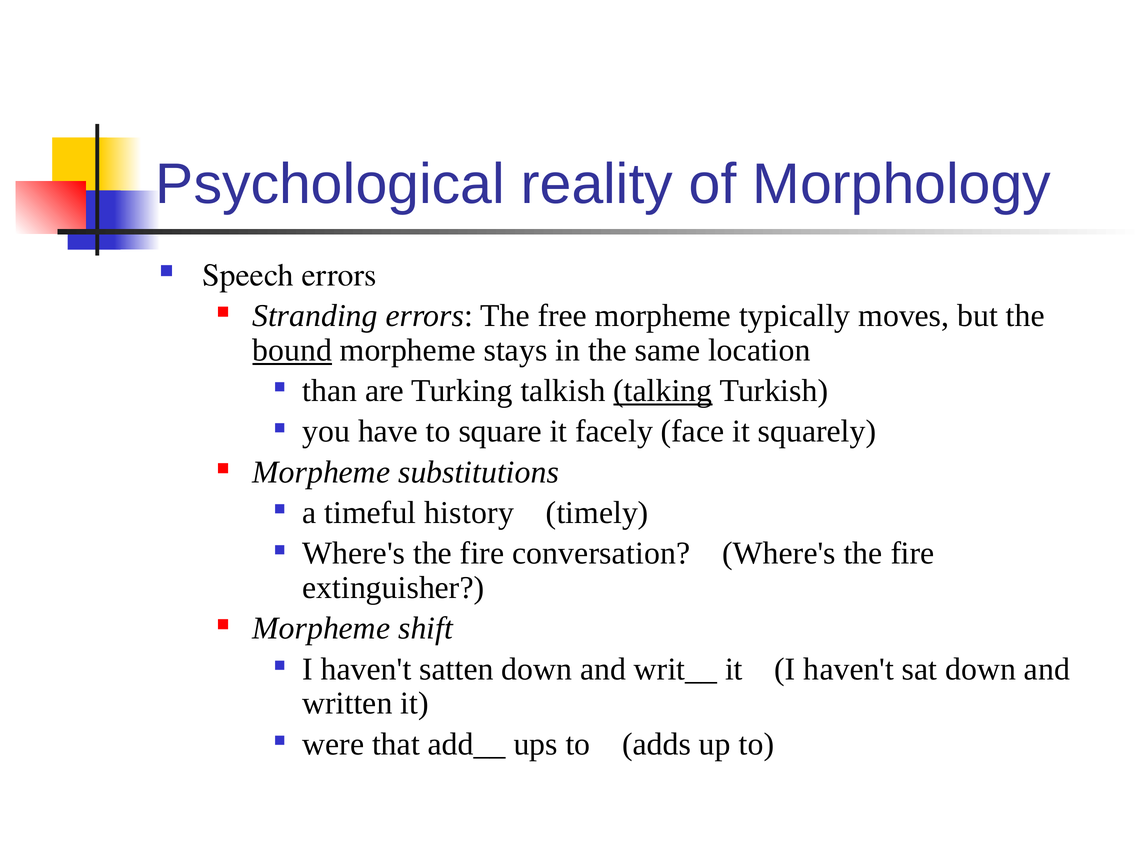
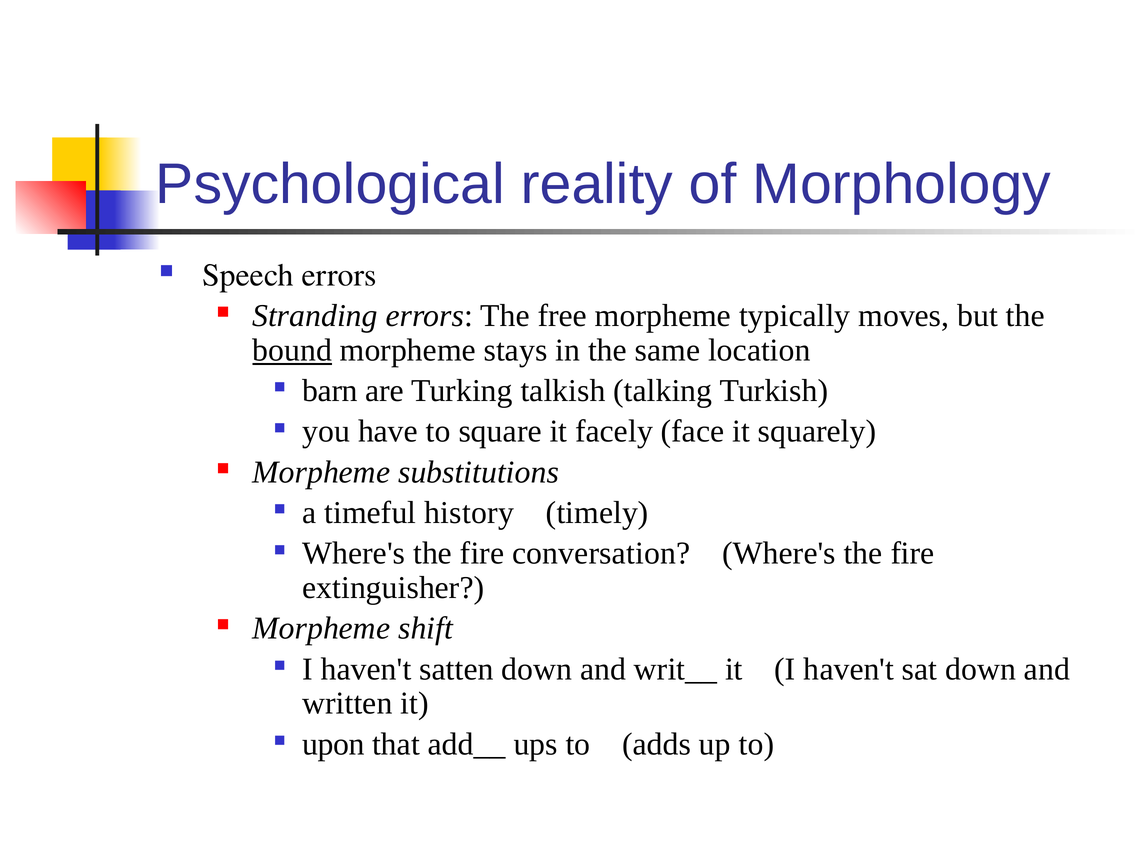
than: than -> barn
talking underline: present -> none
were: were -> upon
